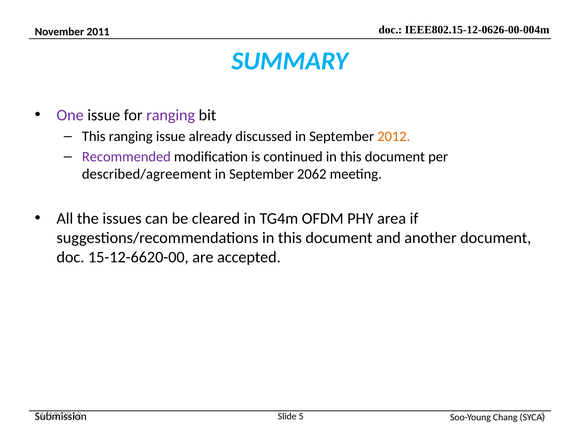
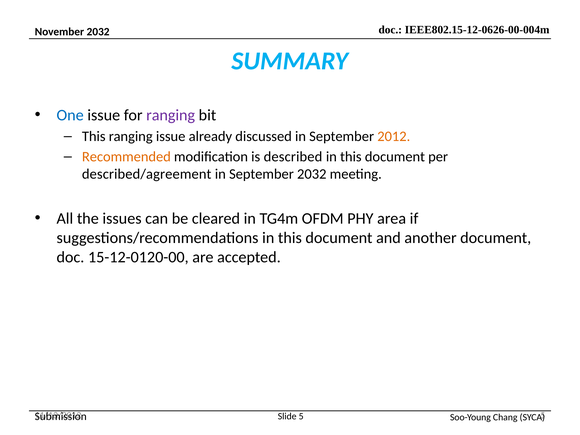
2011 at (98, 32): 2011 -> 2032
One colour: purple -> blue
Recommended colour: purple -> orange
continued: continued -> described
September 2062: 2062 -> 2032
15-12-6620-00: 15-12-6620-00 -> 15-12-0120-00
